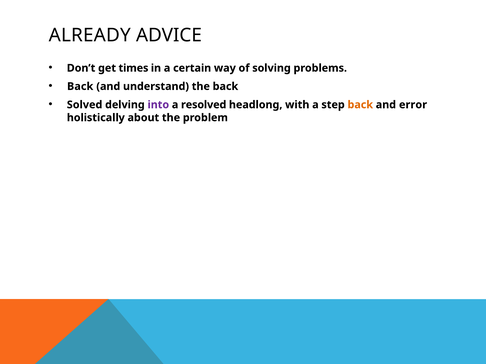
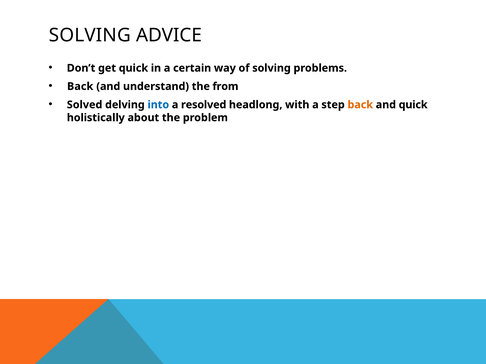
ALREADY at (90, 35): ALREADY -> SOLVING
get times: times -> quick
the back: back -> from
into colour: purple -> blue
and error: error -> quick
